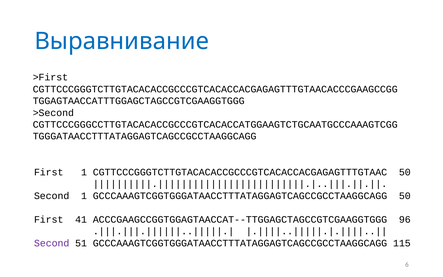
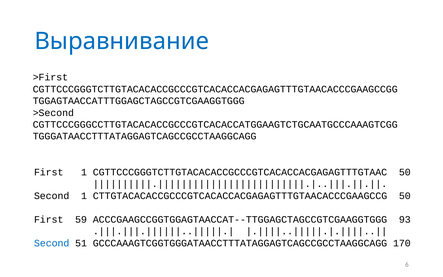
1 GCCCAAAGTCGGTGGGATAACCTTTATAGGAGTCAGCCGCCTAAGGCAGG: GCCCAAAGTCGGTGGGATAACCTTTATAGGAGTCAGCCGCCTAAGGCAGG -> CTTGTACACACCGCCCGTCACACCACGAGAGTTTGTAACACCCGAAGCCG
41: 41 -> 59
96: 96 -> 93
Second at (52, 243) colour: purple -> blue
115: 115 -> 170
